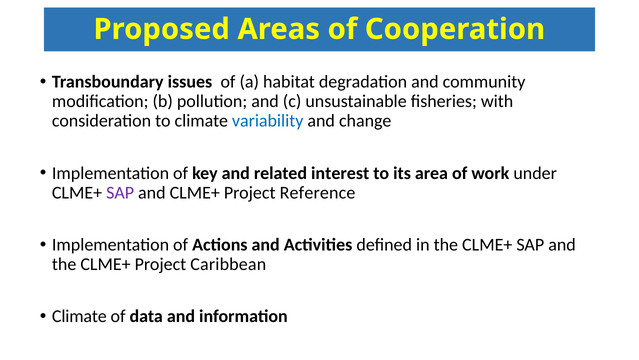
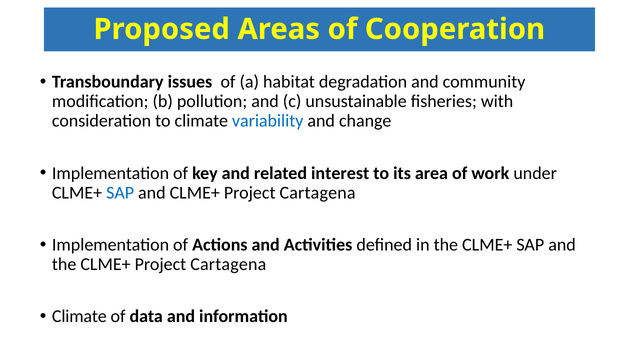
SAP at (120, 192) colour: purple -> blue
and CLME+ Project Reference: Reference -> Cartagena
the CLME+ Project Caribbean: Caribbean -> Cartagena
